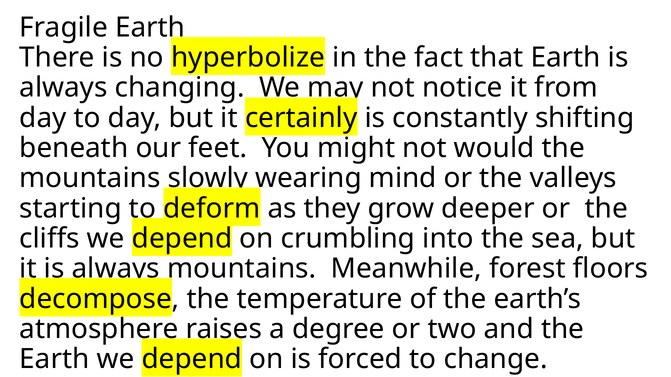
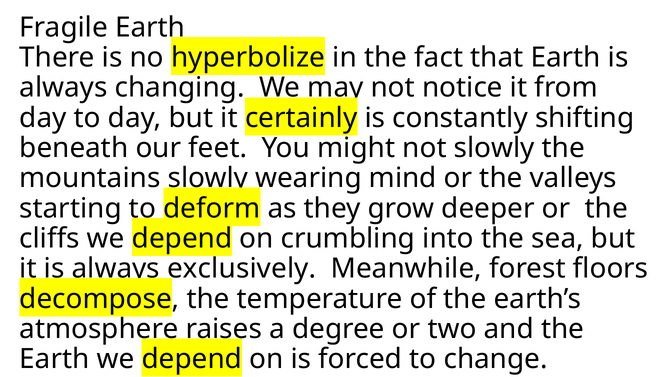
not would: would -> slowly
mountains at (242, 269): mountains -> exclusively
